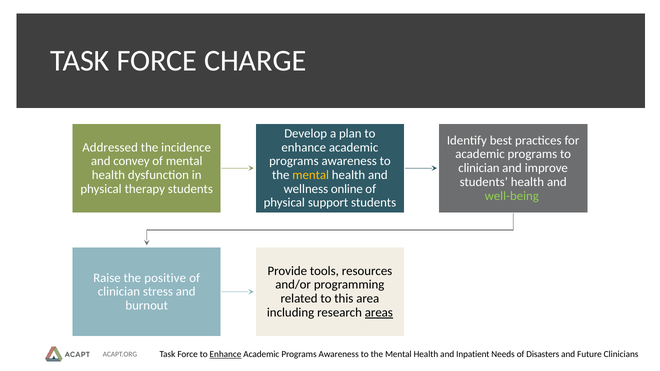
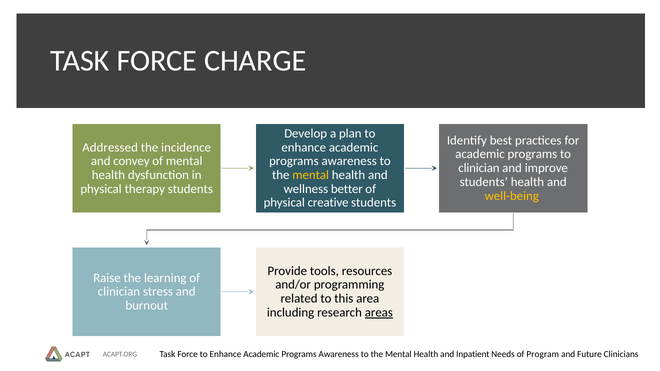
online: online -> better
well-being colour: light green -> yellow
support: support -> creative
positive: positive -> learning
Enhance at (225, 355) underline: present -> none
Disasters: Disasters -> Program
